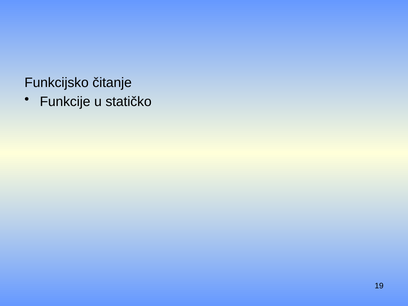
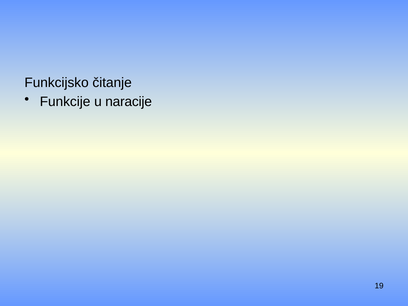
statičko: statičko -> naracije
